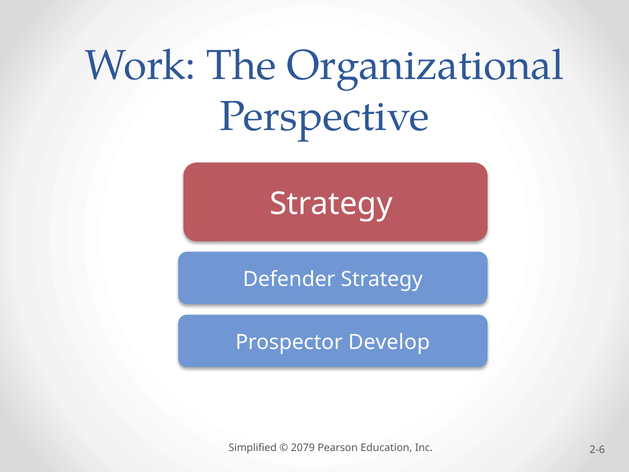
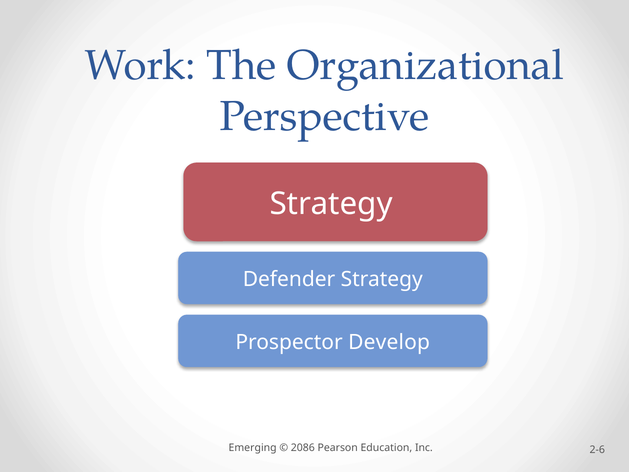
Simplified: Simplified -> Emerging
2079: 2079 -> 2086
